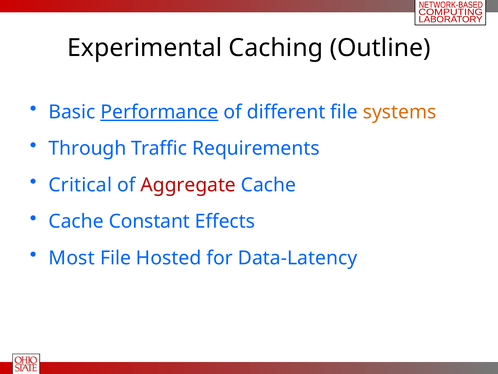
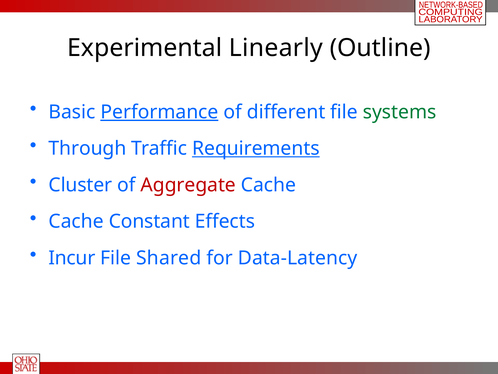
Caching: Caching -> Linearly
systems colour: orange -> green
Requirements underline: none -> present
Critical: Critical -> Cluster
Most: Most -> Incur
Hosted: Hosted -> Shared
